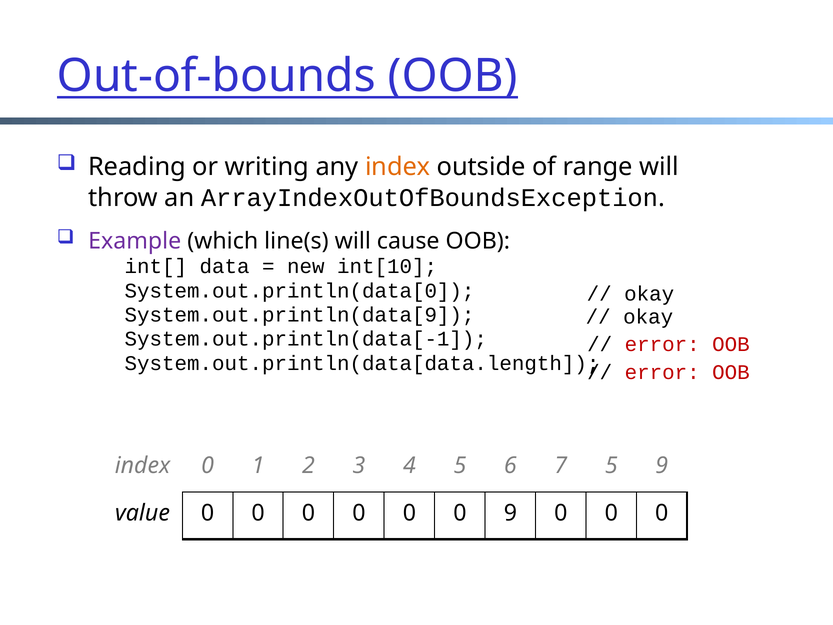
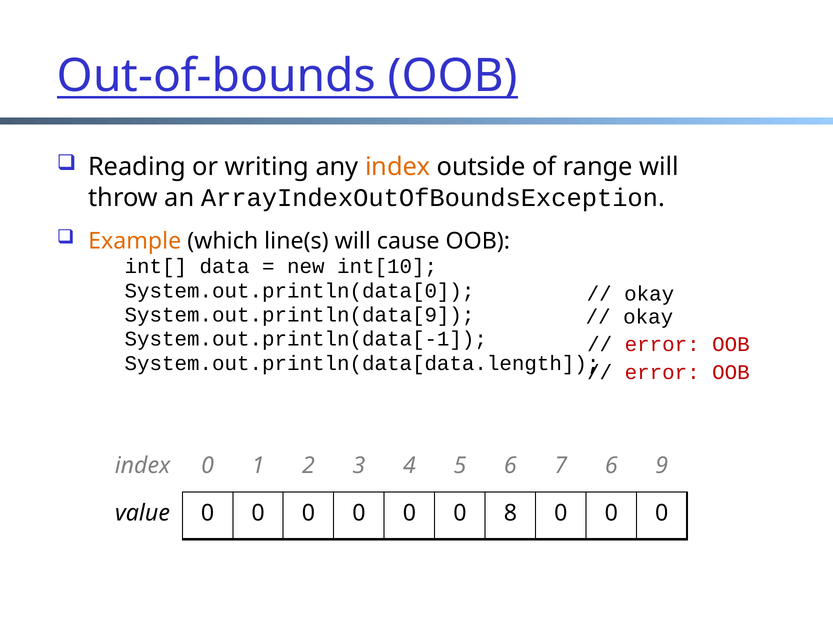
Example colour: purple -> orange
7 5: 5 -> 6
0 9: 9 -> 8
